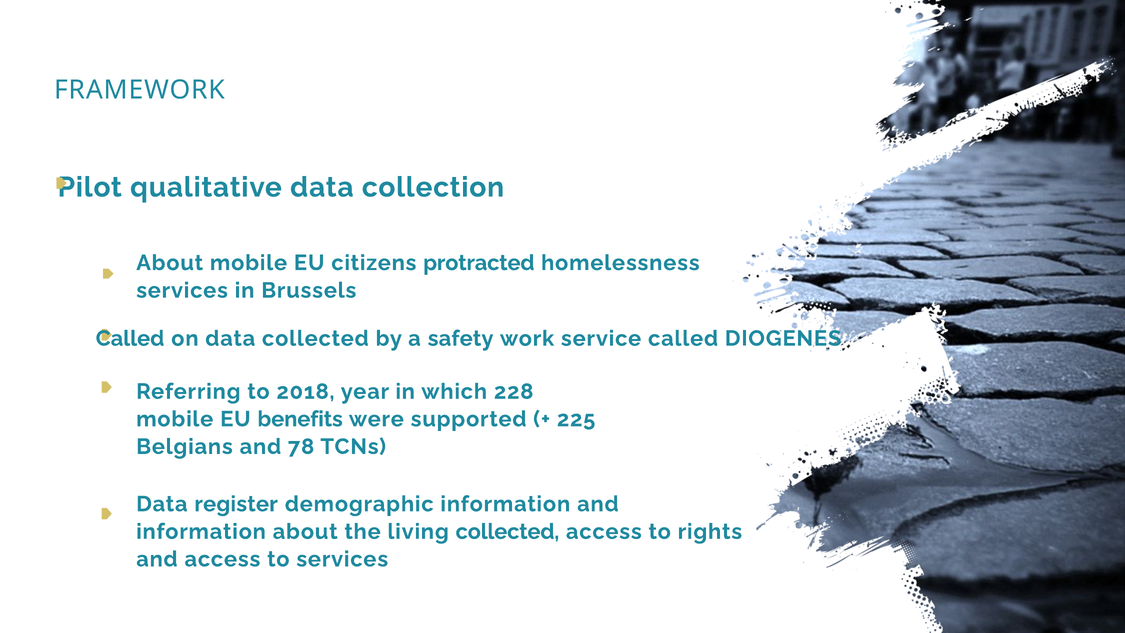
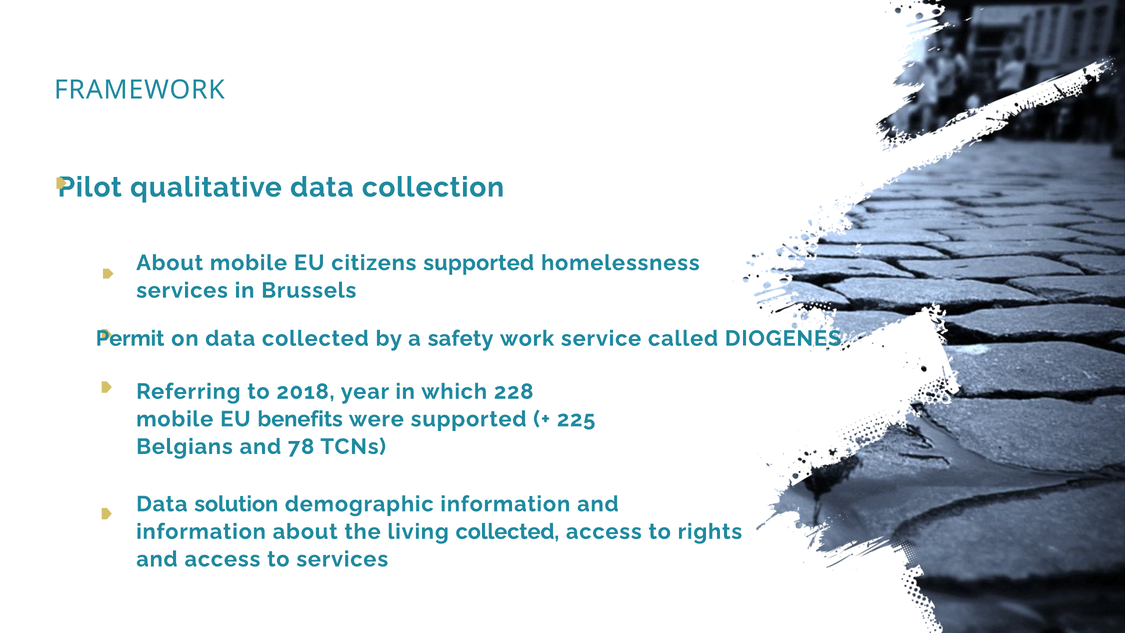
citizens protracted: protracted -> supported
Called at (130, 338): Called -> Permit
register: register -> solution
